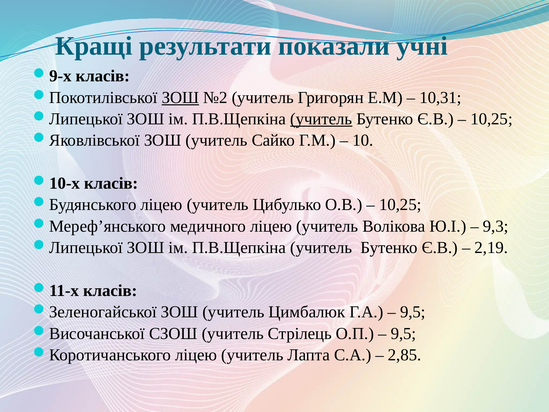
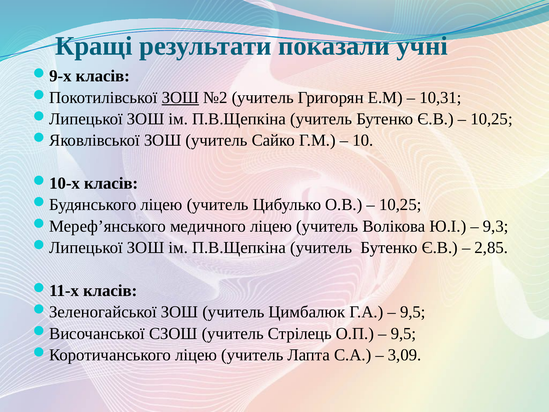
учитель at (321, 119) underline: present -> none
2,19: 2,19 -> 2,85
2,85: 2,85 -> 3,09
